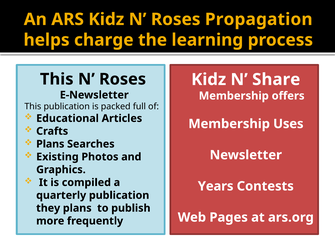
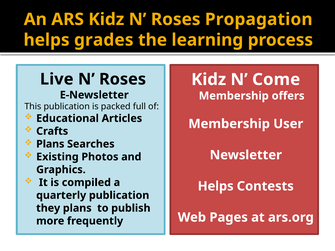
charge: charge -> grades
This at (57, 79): This -> Live
Share: Share -> Come
Uses: Uses -> User
Years at (216, 186): Years -> Helps
